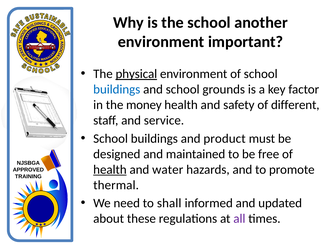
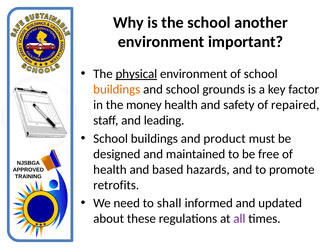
buildings at (117, 89) colour: blue -> orange
different: different -> repaired
service: service -> leading
health at (110, 170) underline: present -> none
water: water -> based
thermal: thermal -> retrofits
